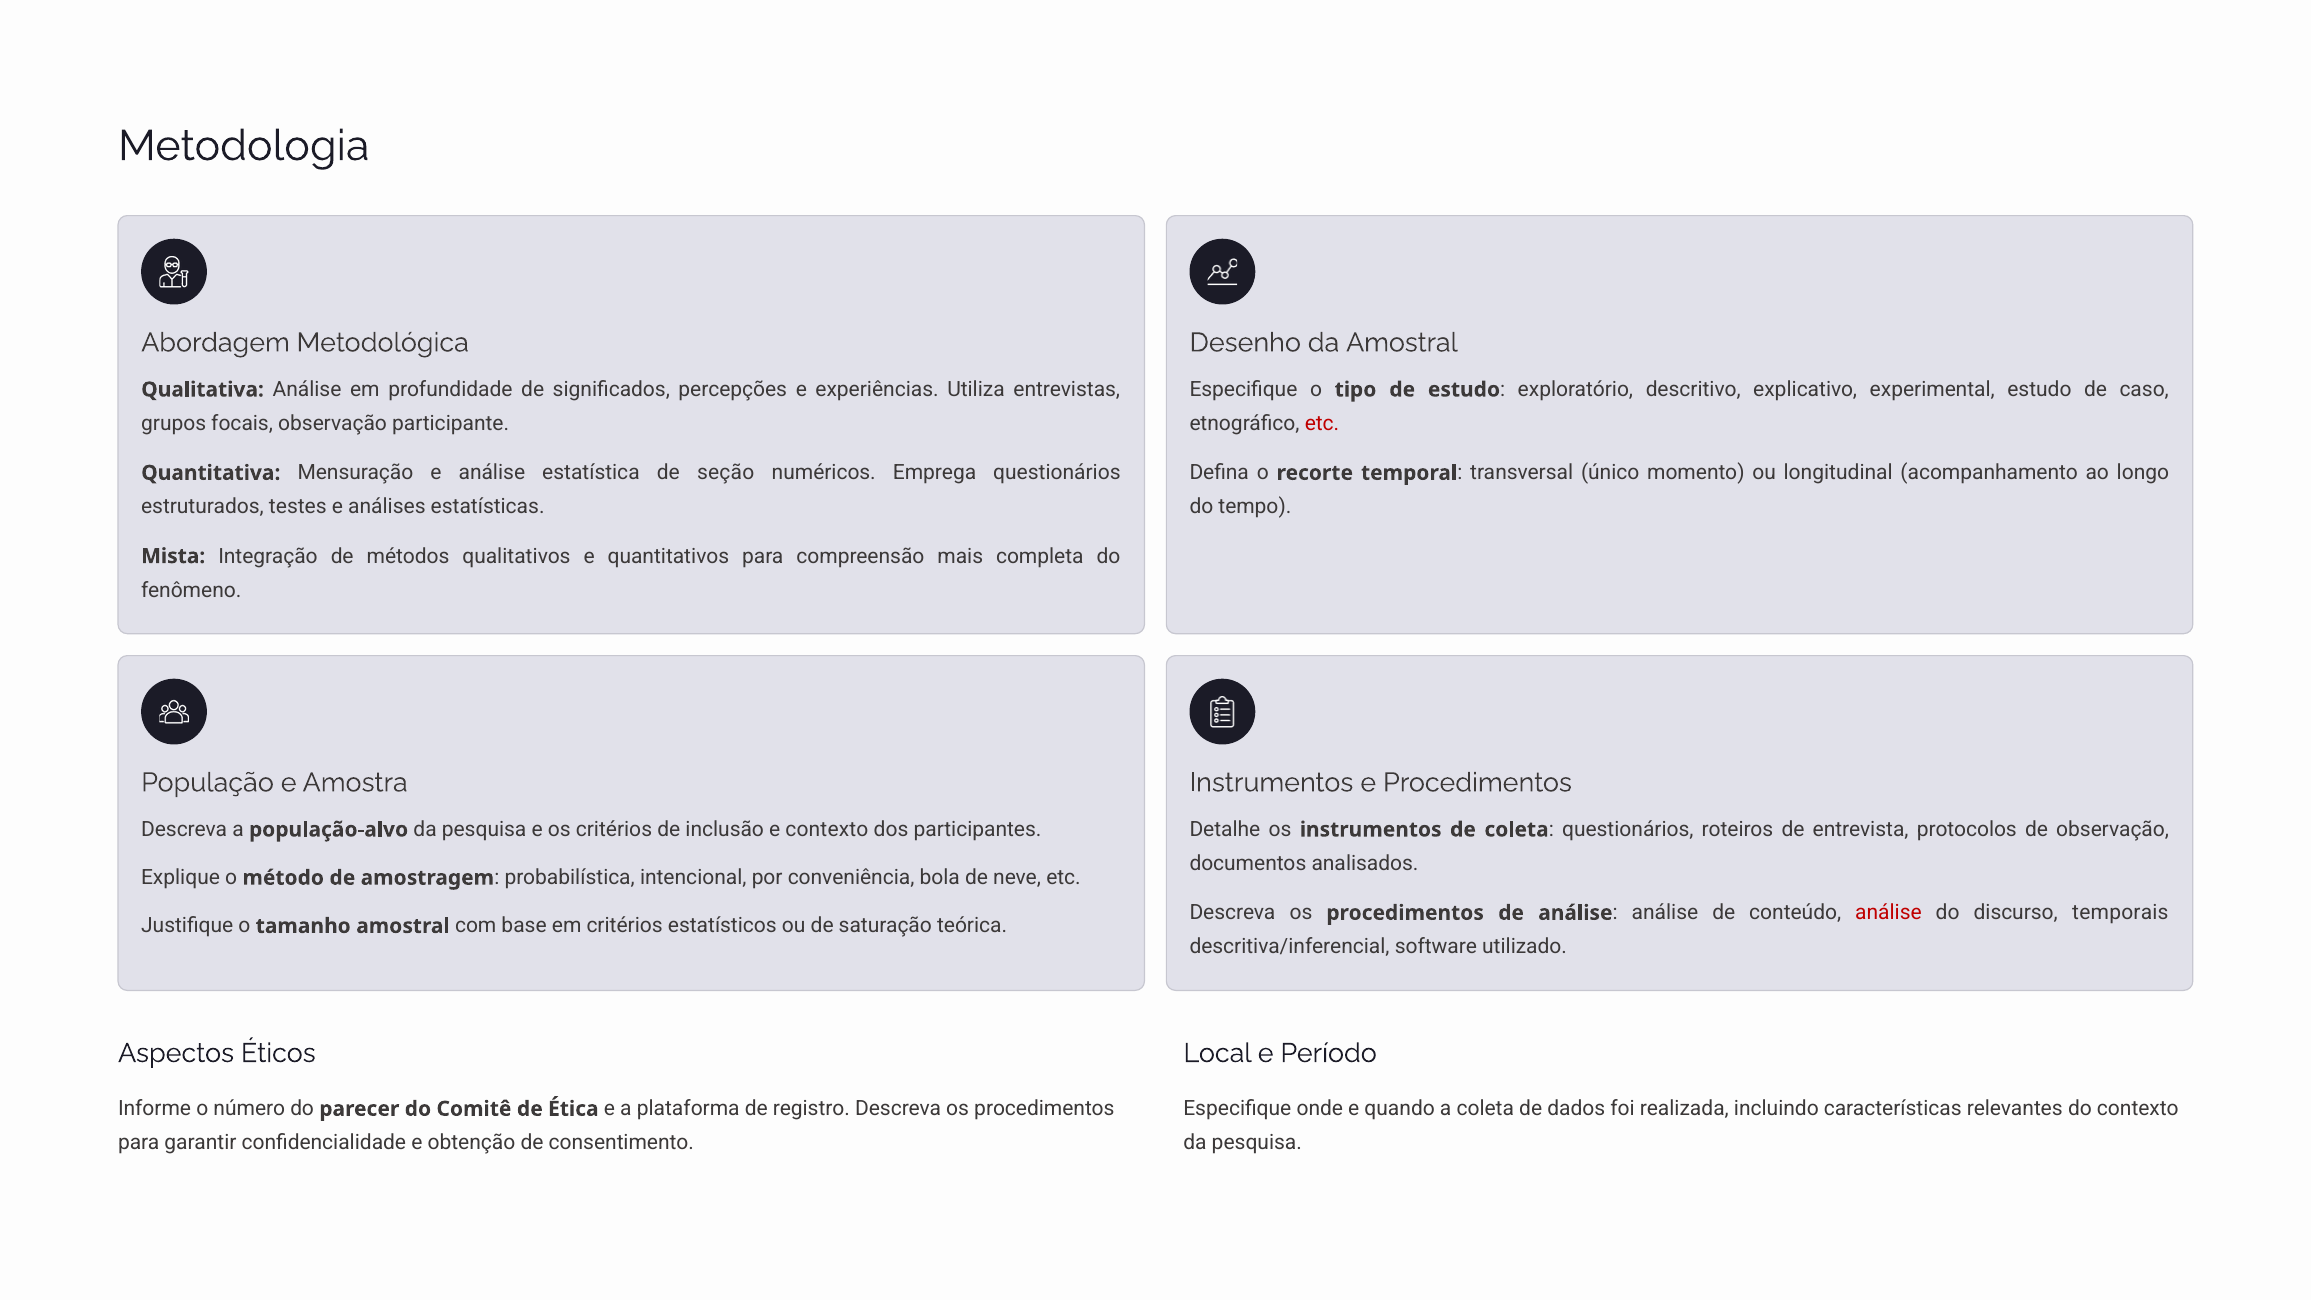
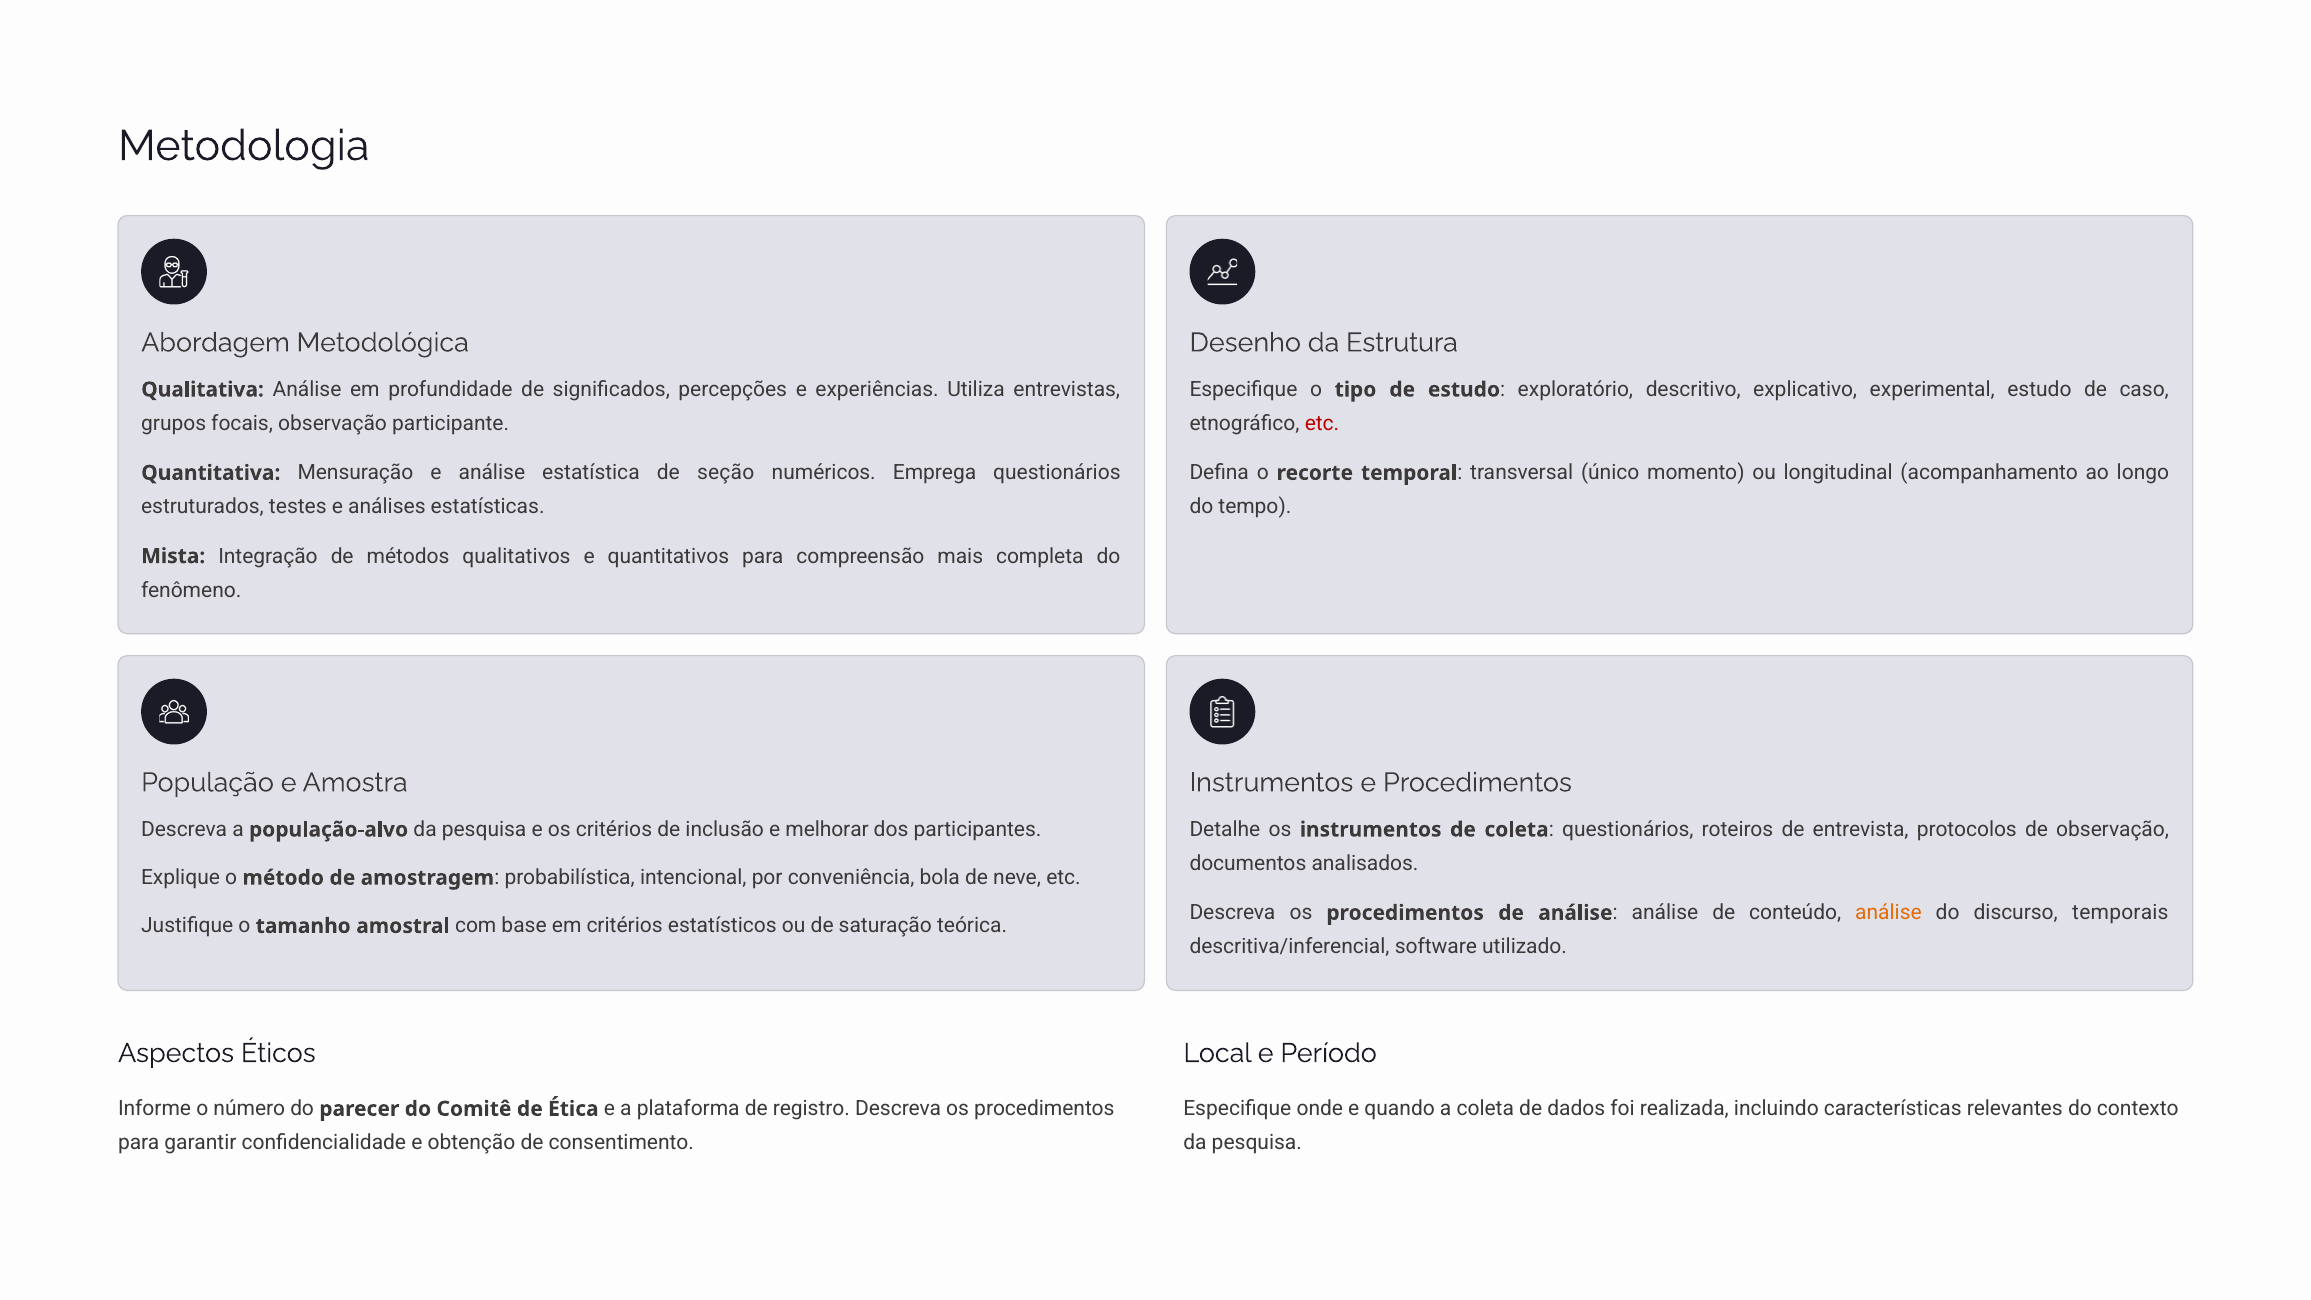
da Amostral: Amostral -> Estrutura
e contexto: contexto -> melhorar
análise at (1888, 913) colour: red -> orange
